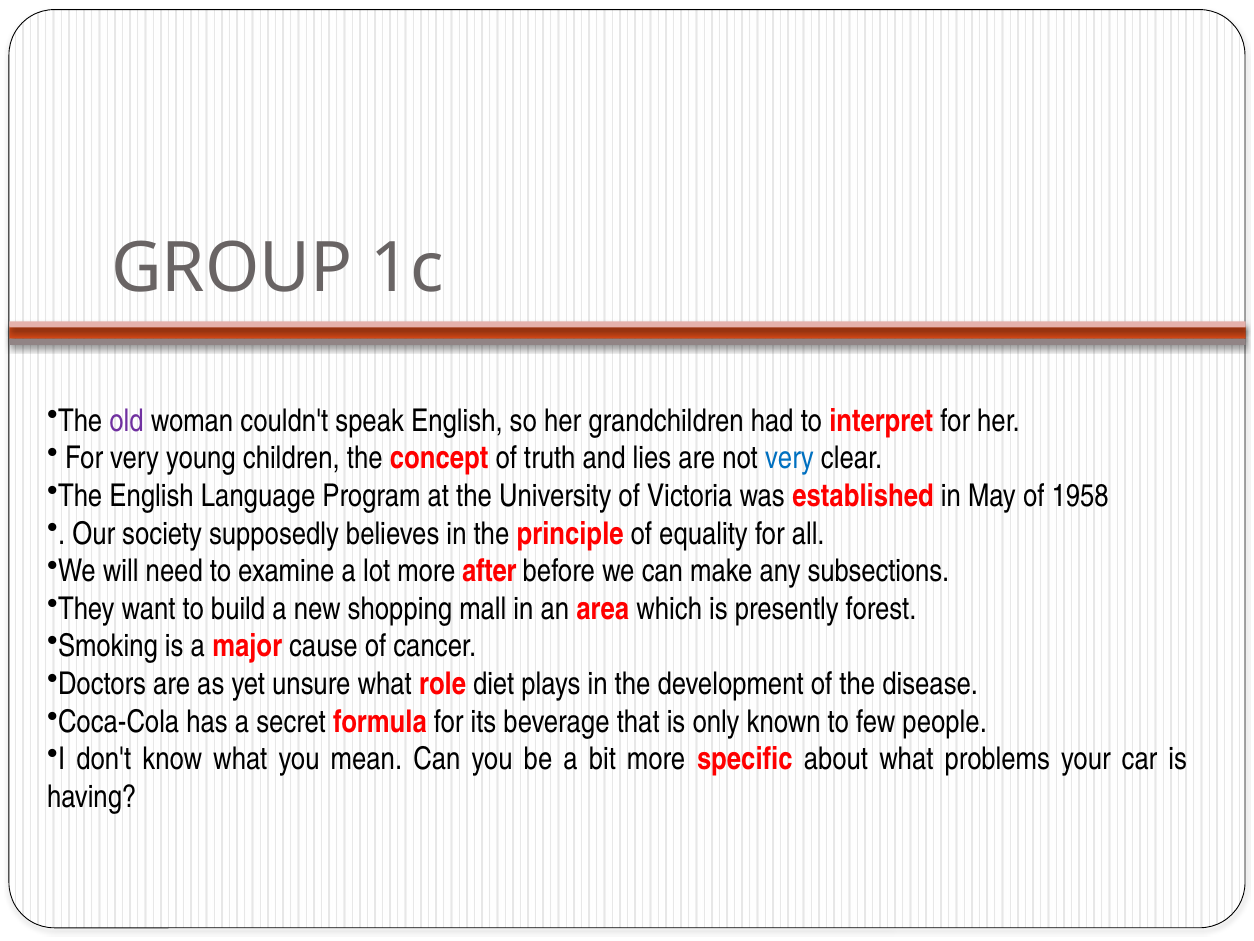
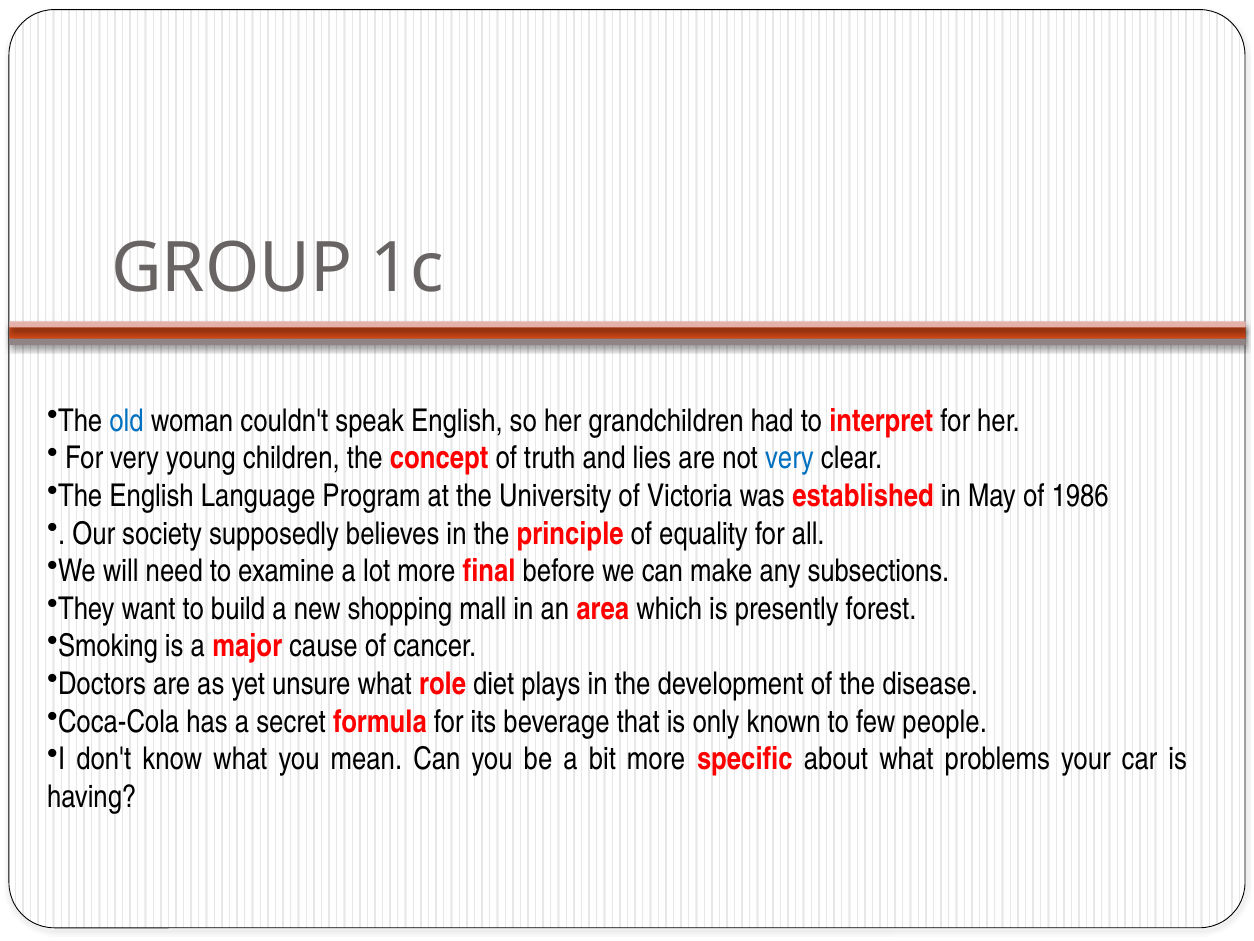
old colour: purple -> blue
1958: 1958 -> 1986
after: after -> final
